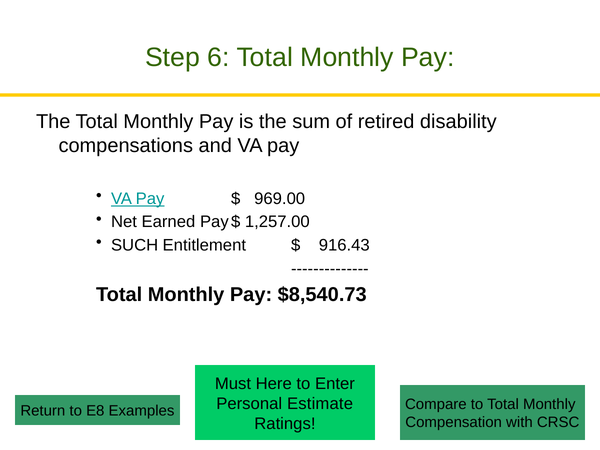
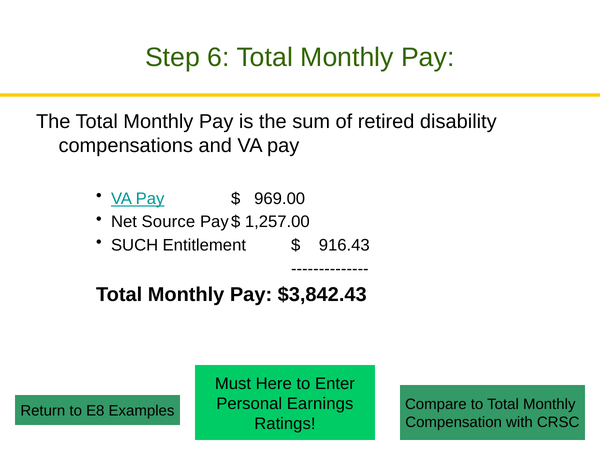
Earned: Earned -> Source
$8,540.73: $8,540.73 -> $3,842.43
Estimate: Estimate -> Earnings
